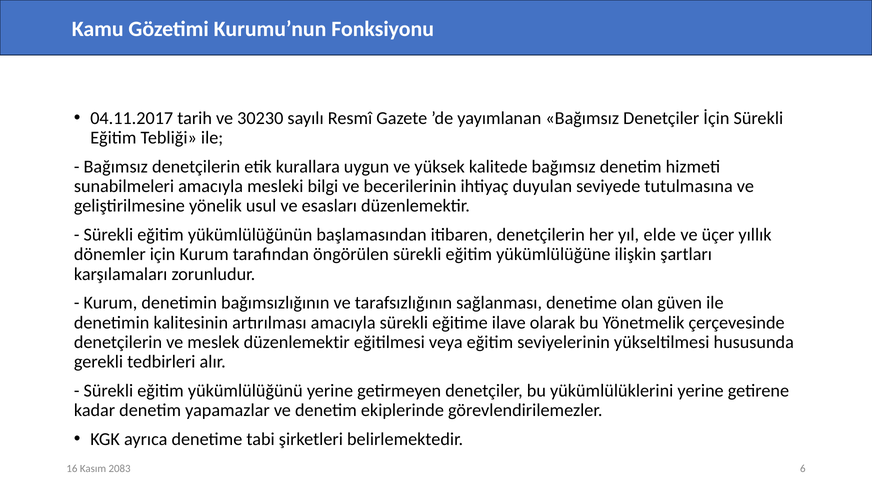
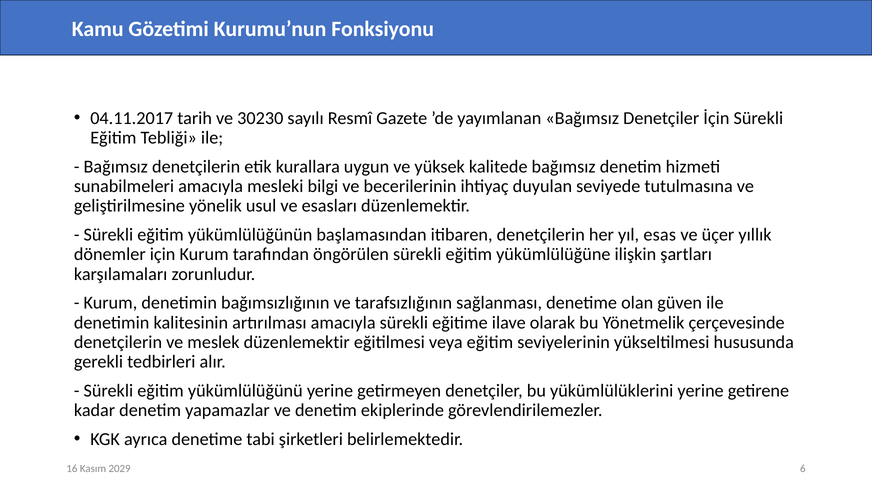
elde: elde -> esas
2083: 2083 -> 2029
